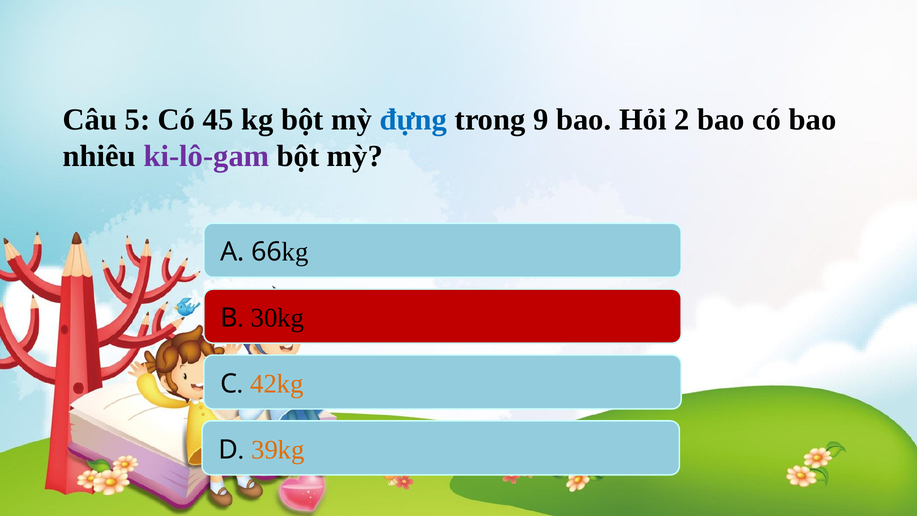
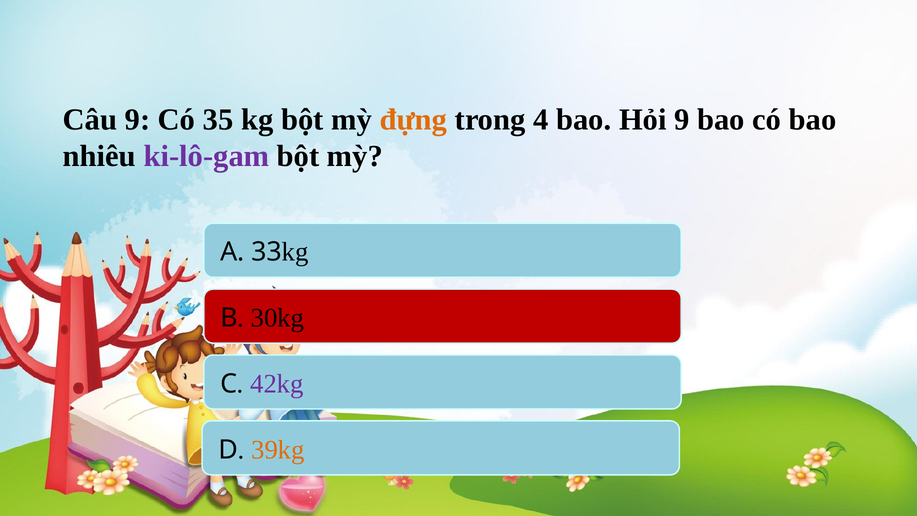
Câu 5: 5 -> 9
45: 45 -> 35
đựng colour: blue -> orange
9: 9 -> 4
Hỏi 2: 2 -> 9
66: 66 -> 33
42kg colour: orange -> purple
